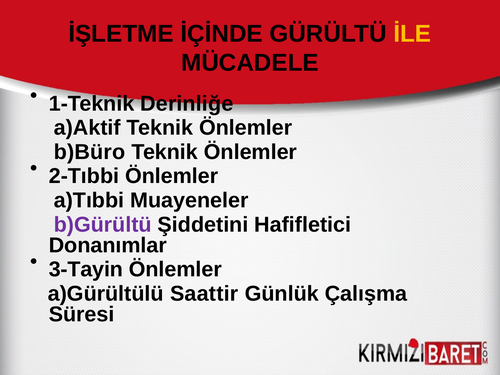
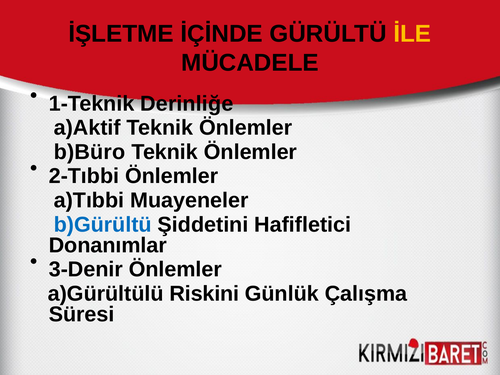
b)Gürültü colour: purple -> blue
3-Tayin: 3-Tayin -> 3-Denir
Saattir: Saattir -> Riskini
